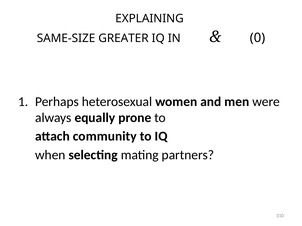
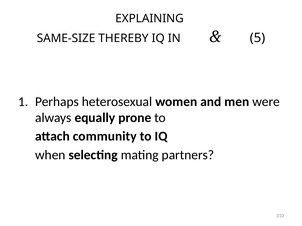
GREATER: GREATER -> THEREBY
0: 0 -> 5
